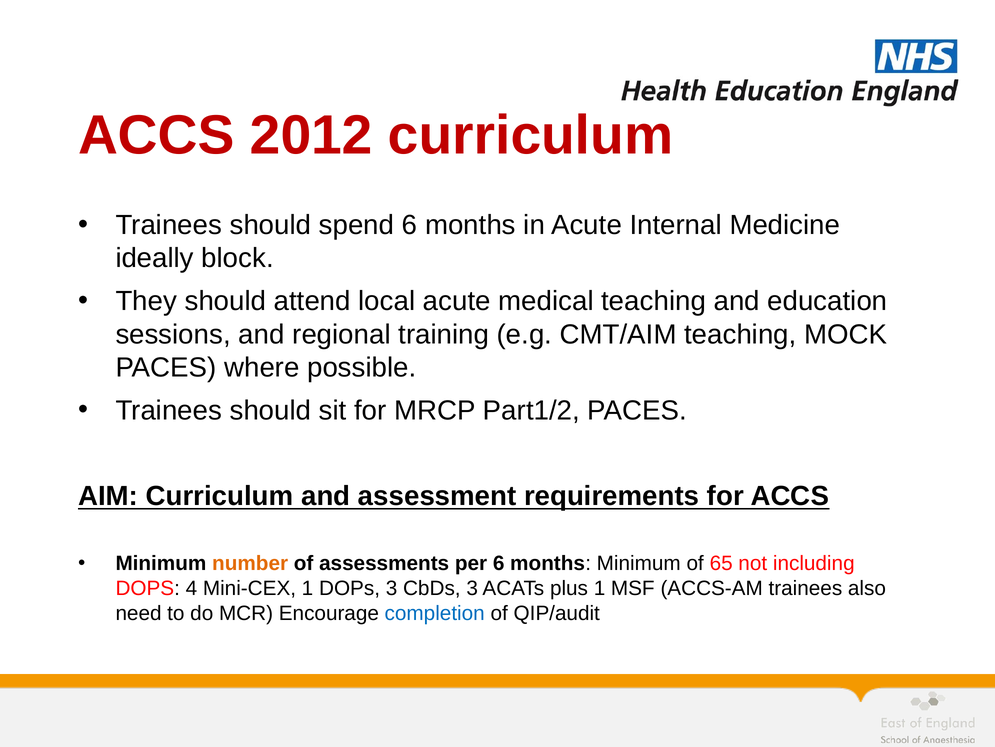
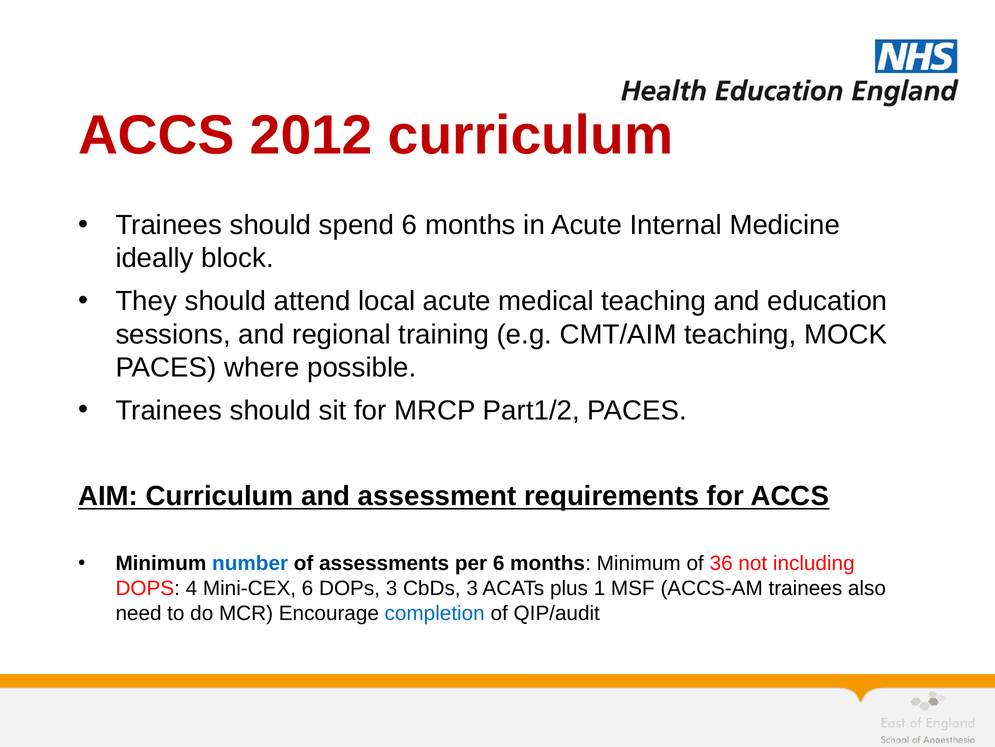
number colour: orange -> blue
65: 65 -> 36
Mini-CEX 1: 1 -> 6
